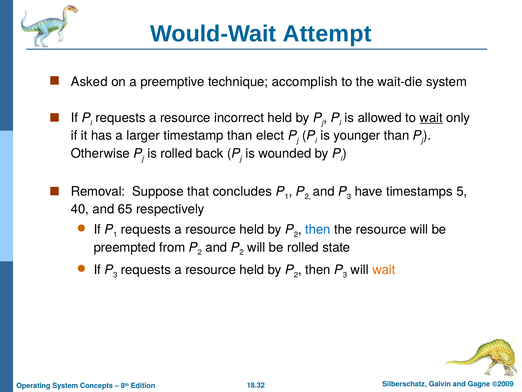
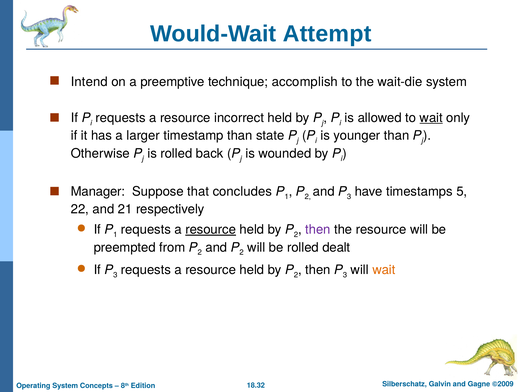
Asked: Asked -> Intend
elect: elect -> state
Removal: Removal -> Manager
40: 40 -> 22
65: 65 -> 21
resource at (211, 229) underline: none -> present
then at (318, 229) colour: blue -> purple
state: state -> dealt
